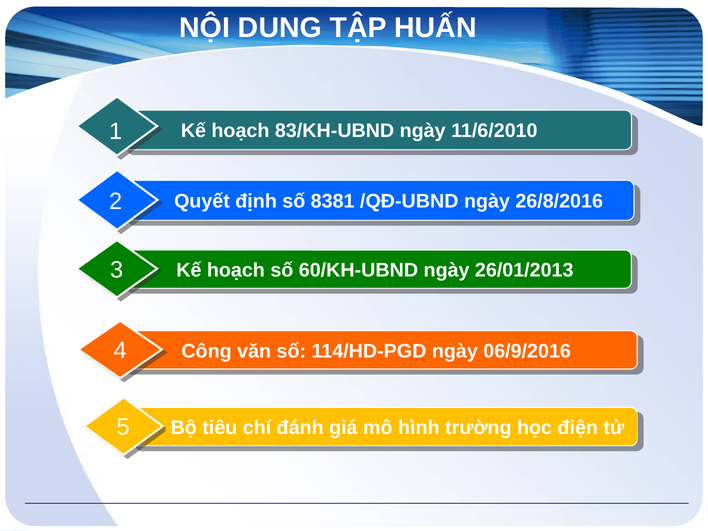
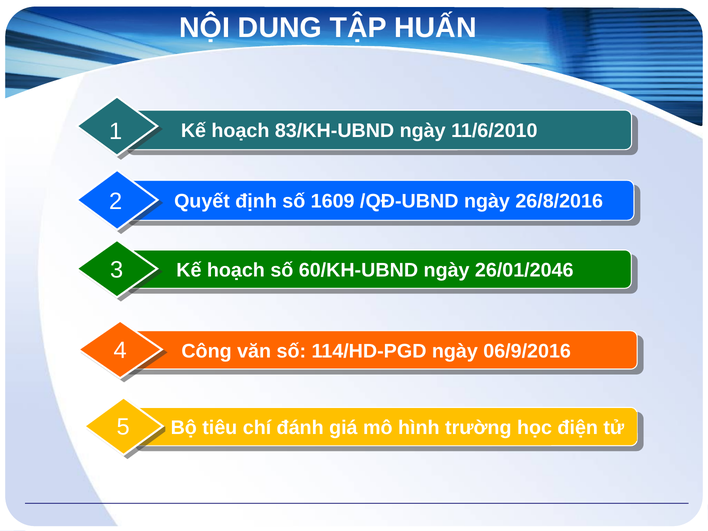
8381: 8381 -> 1609
26/01/2013: 26/01/2013 -> 26/01/2046
